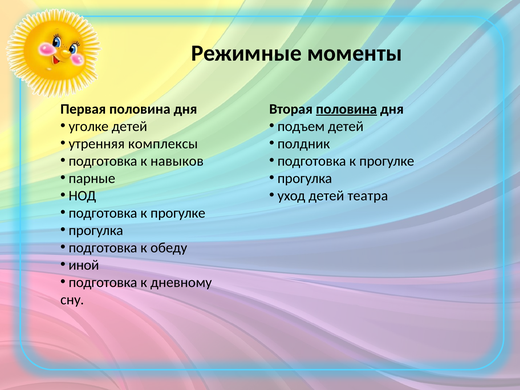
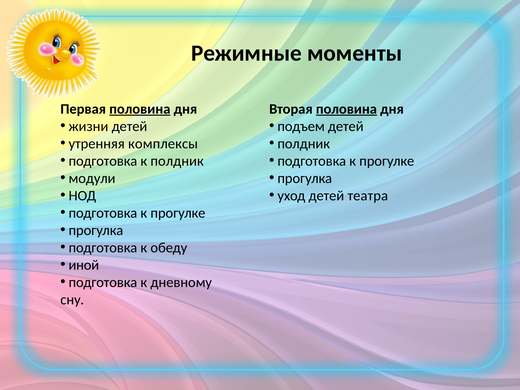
половина at (140, 109) underline: none -> present
уголке: уголке -> жизни
к навыков: навыков -> полдник
парные: парные -> модули
